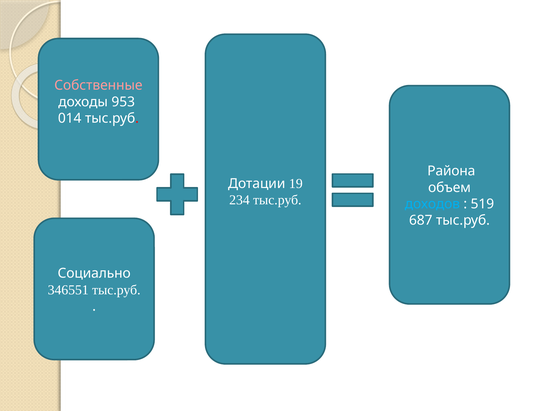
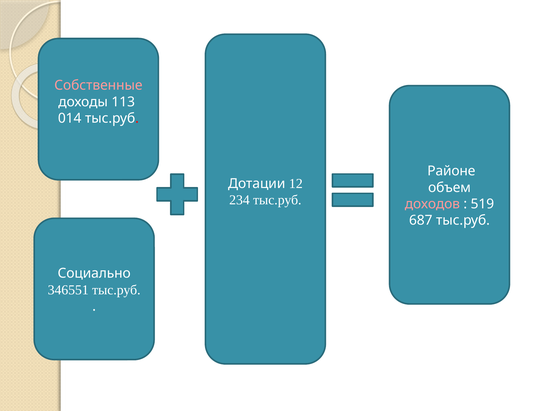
953: 953 -> 113
Района: Района -> Районе
19: 19 -> 12
доходов colour: light blue -> pink
